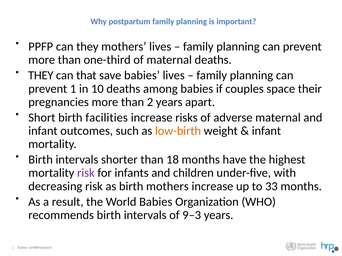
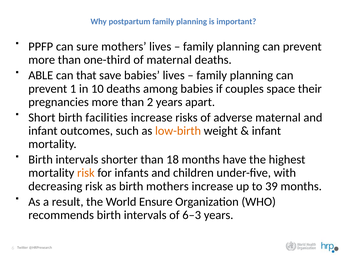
can they: they -> sure
THEY at (41, 76): THEY -> ABLE
risk at (86, 173) colour: purple -> orange
33: 33 -> 39
World Babies: Babies -> Ensure
9–3: 9–3 -> 6–3
